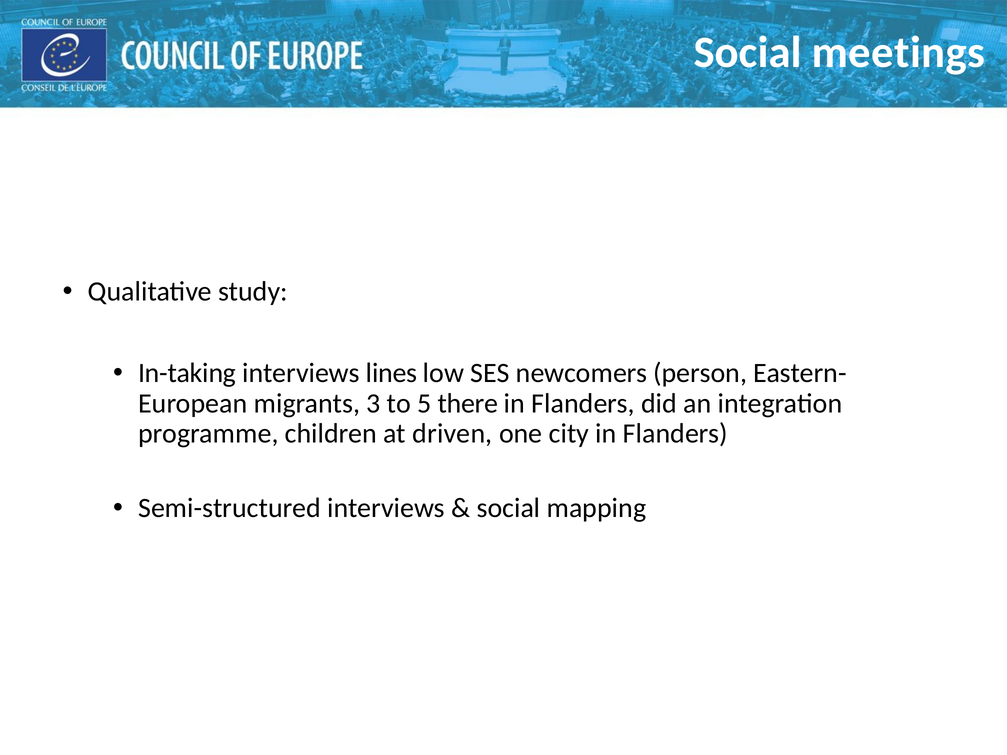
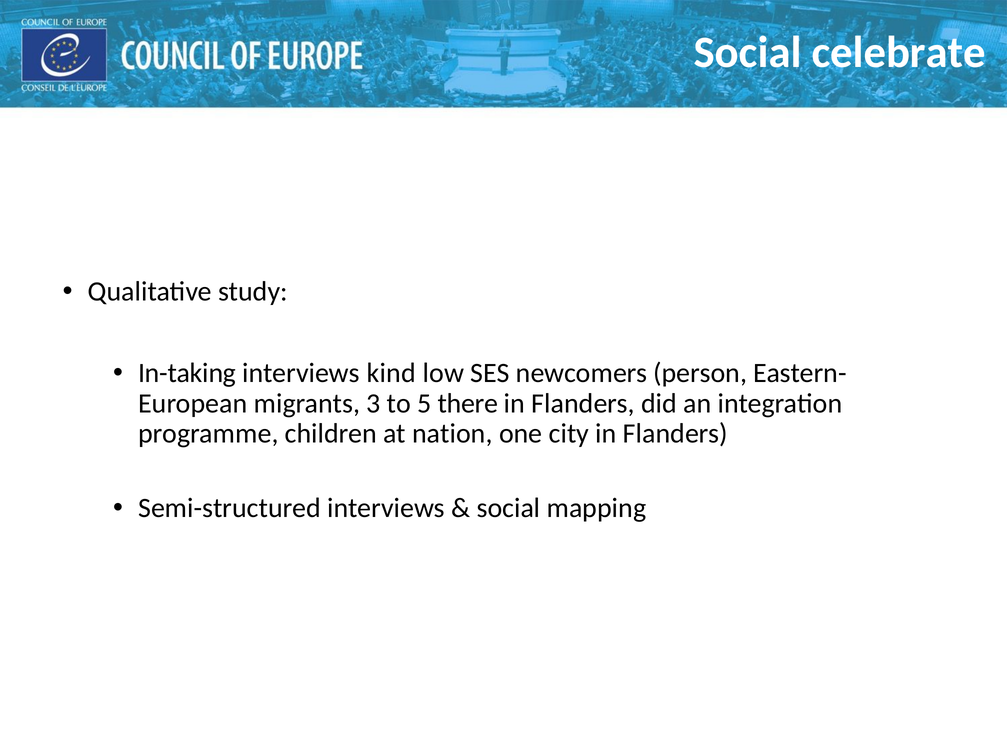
meetings: meetings -> celebrate
lines: lines -> kind
driven: driven -> nation
